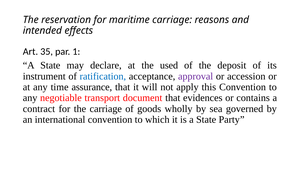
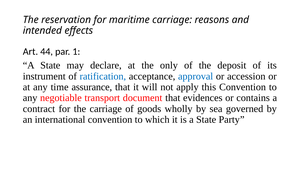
35: 35 -> 44
used: used -> only
approval colour: purple -> blue
